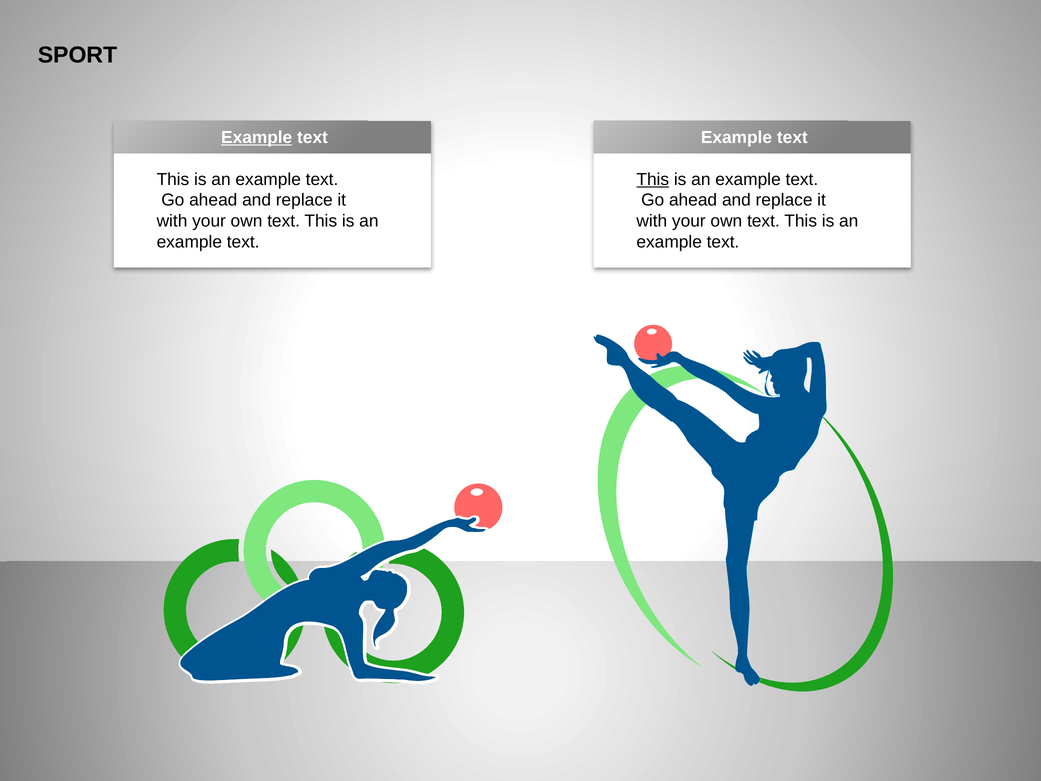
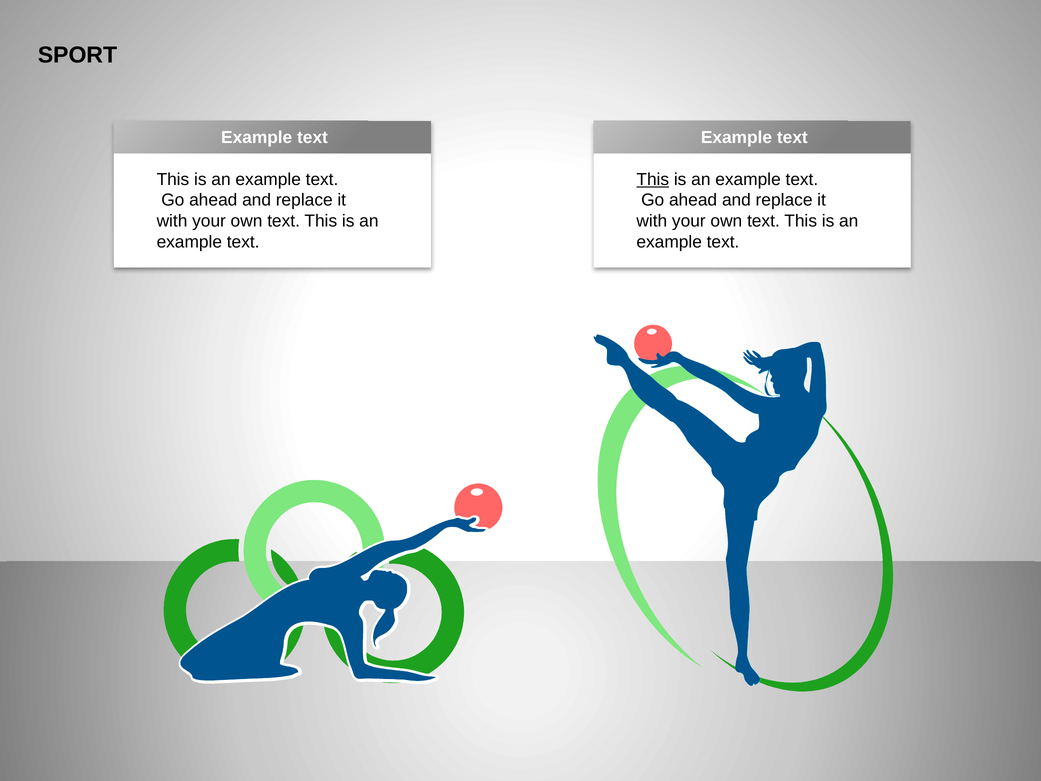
Example at (257, 138) underline: present -> none
